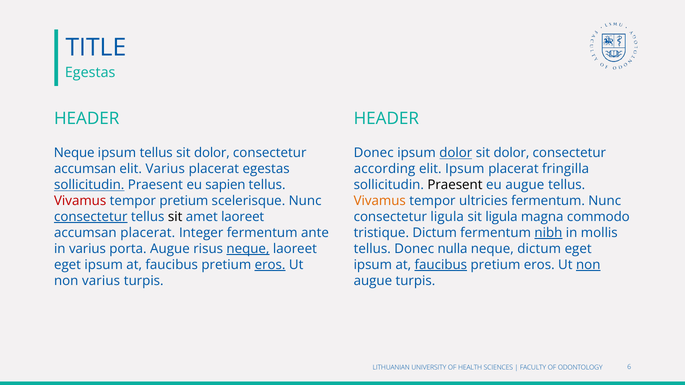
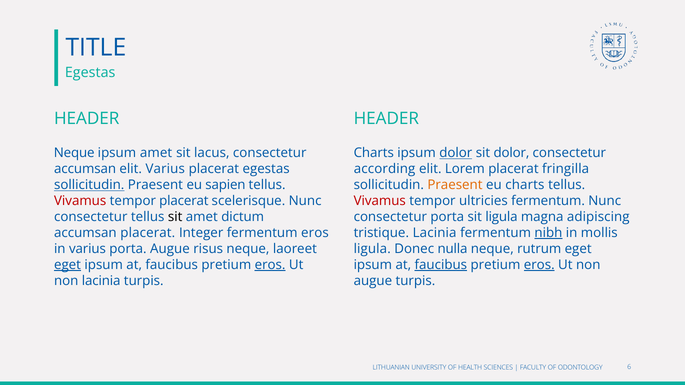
ipsum tellus: tellus -> amet
dolor at (212, 153): dolor -> lacus
Donec at (374, 153): Donec -> Charts
elit Ipsum: Ipsum -> Lorem
Praesent at (455, 185) colour: black -> orange
eu augue: augue -> charts
tempor pretium: pretium -> placerat
Vivamus at (380, 201) colour: orange -> red
consectetur at (91, 217) underline: present -> none
amet laoreet: laoreet -> dictum
consectetur ligula: ligula -> porta
commodo: commodo -> adipiscing
fermentum ante: ante -> eros
tristique Dictum: Dictum -> Lacinia
neque at (248, 249) underline: present -> none
tellus at (372, 249): tellus -> ligula
neque dictum: dictum -> rutrum
eget at (67, 265) underline: none -> present
eros at (539, 265) underline: none -> present
non at (588, 265) underline: present -> none
non varius: varius -> lacinia
